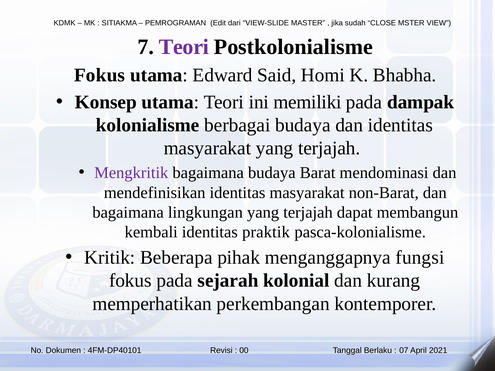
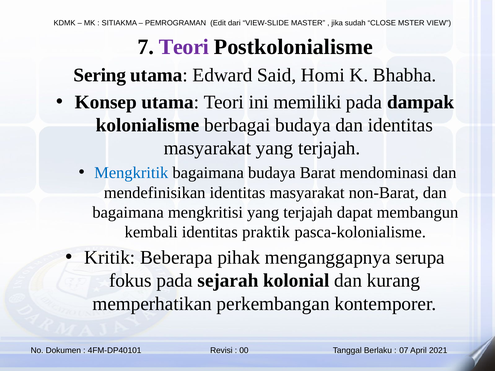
Fokus at (100, 75): Fokus -> Sering
Mengkritik colour: purple -> blue
lingkungan: lingkungan -> mengkritisi
fungsi: fungsi -> serupa
